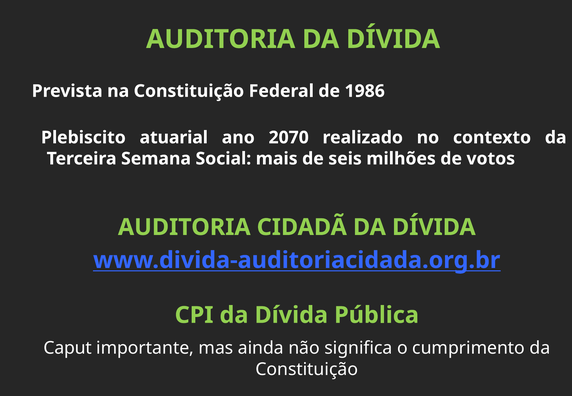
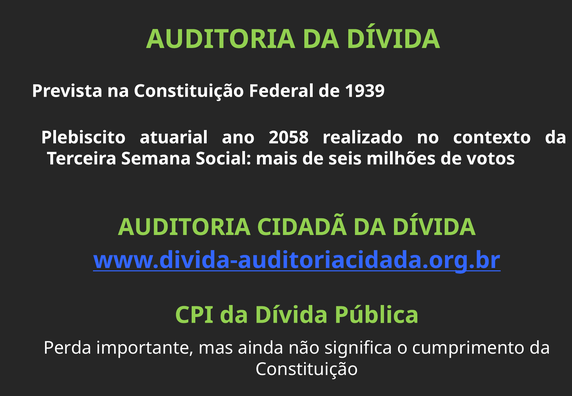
1986: 1986 -> 1939
2070: 2070 -> 2058
Caput: Caput -> Perda
